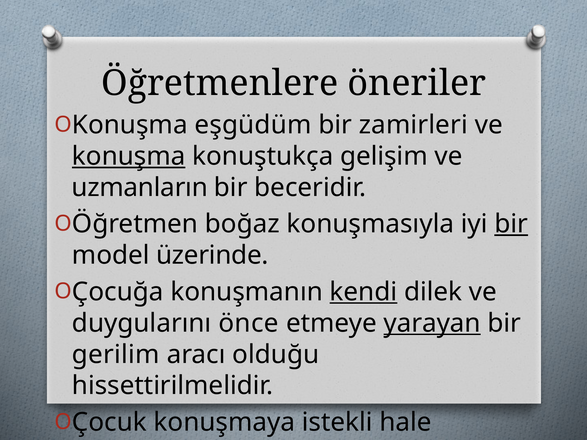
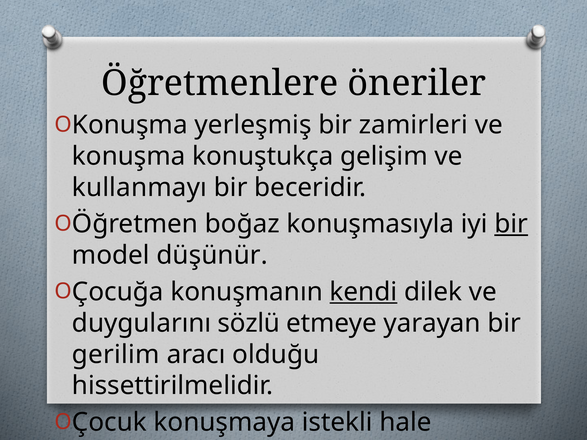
eşgüdüm: eşgüdüm -> yerleşmiş
konuşma underline: present -> none
uzmanların: uzmanların -> kullanmayı
üzerinde: üzerinde -> düşünür
önce: önce -> sözlü
yarayan underline: present -> none
